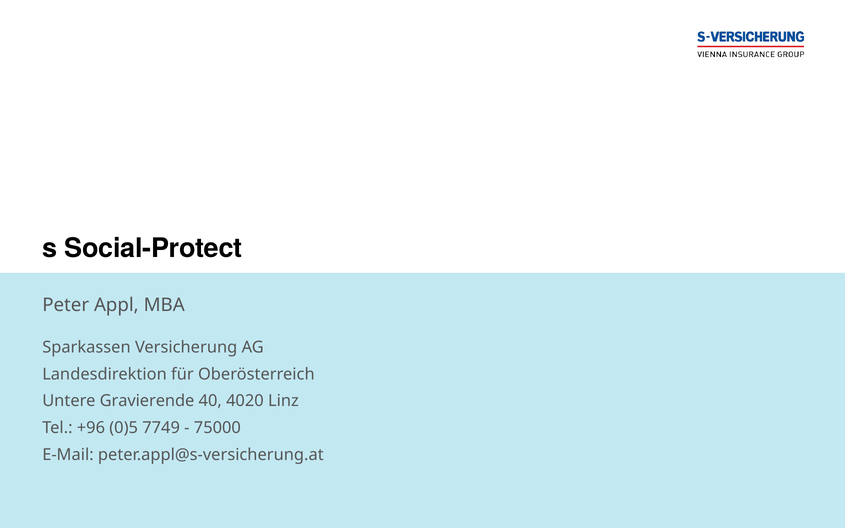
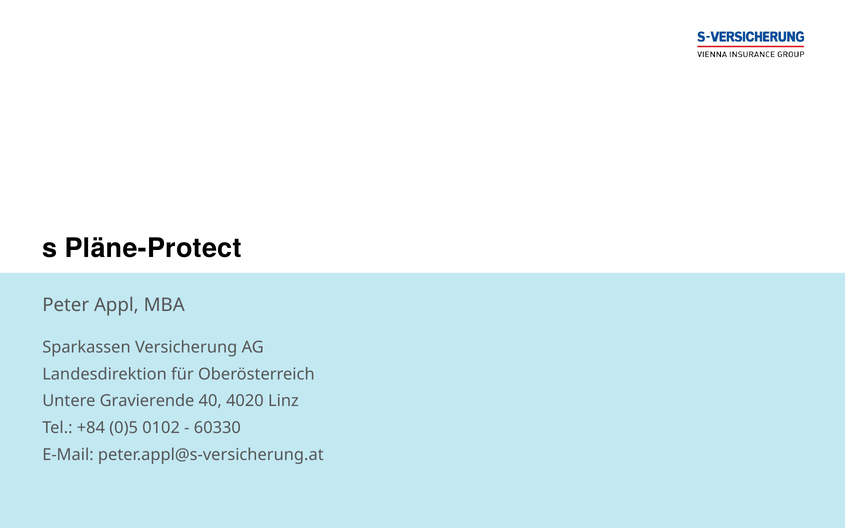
Social-Protect: Social-Protect -> Pläne-Protect
+96: +96 -> +84
7749: 7749 -> 0102
75000: 75000 -> 60330
